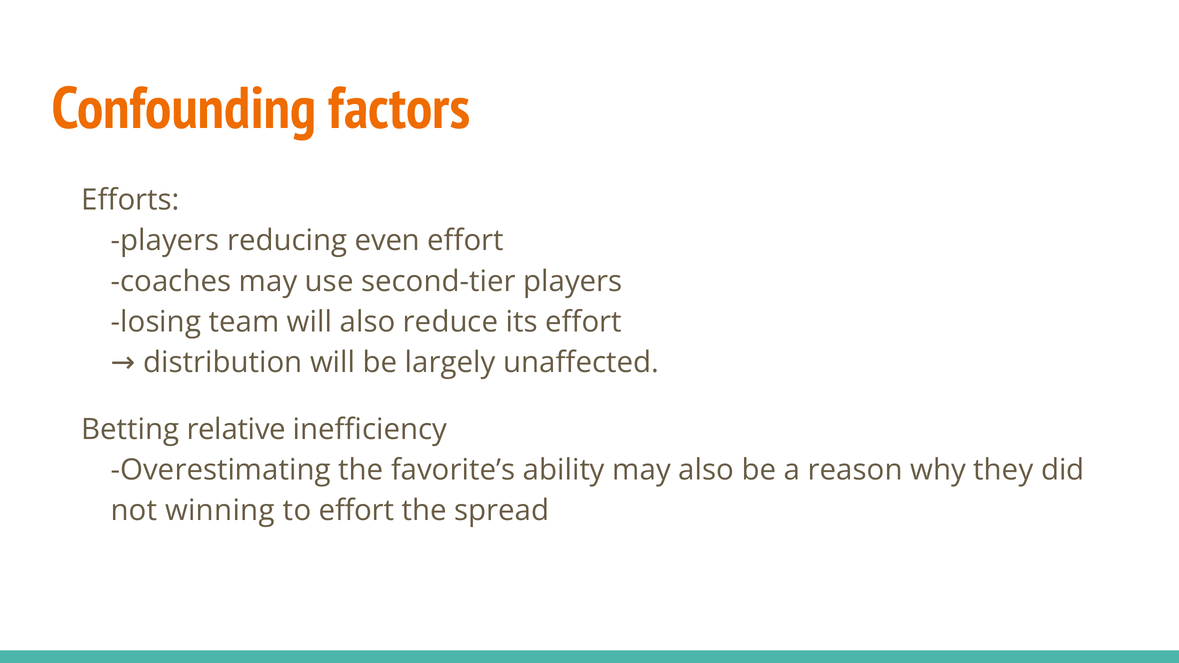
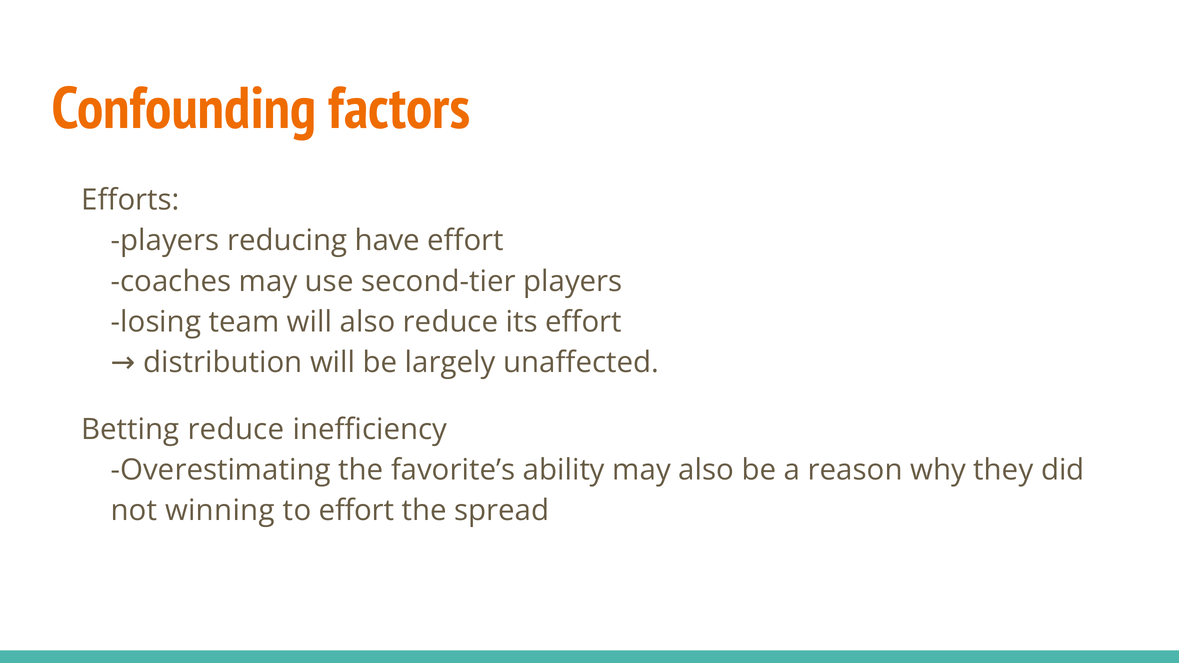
even: even -> have
Betting relative: relative -> reduce
